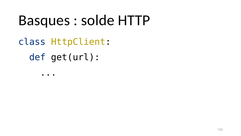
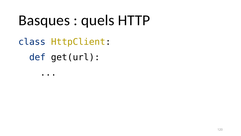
solde: solde -> quels
